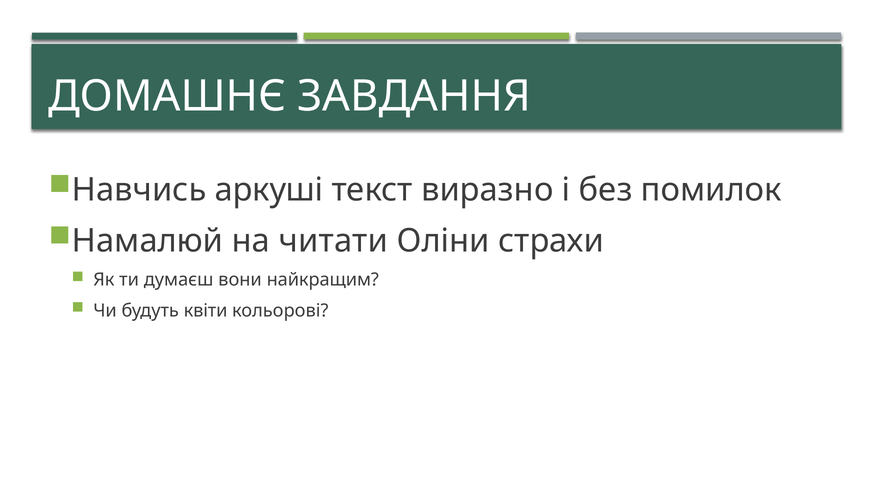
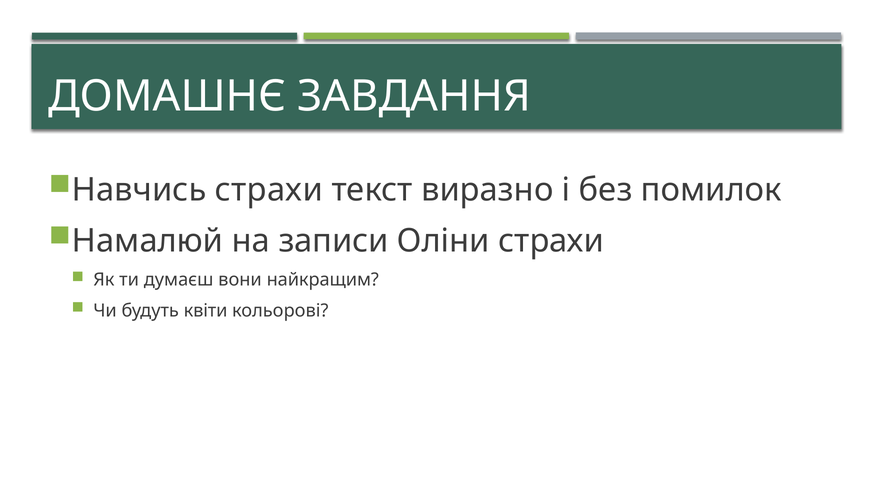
Навчись аркуші: аркуші -> страхи
читати: читати -> записи
